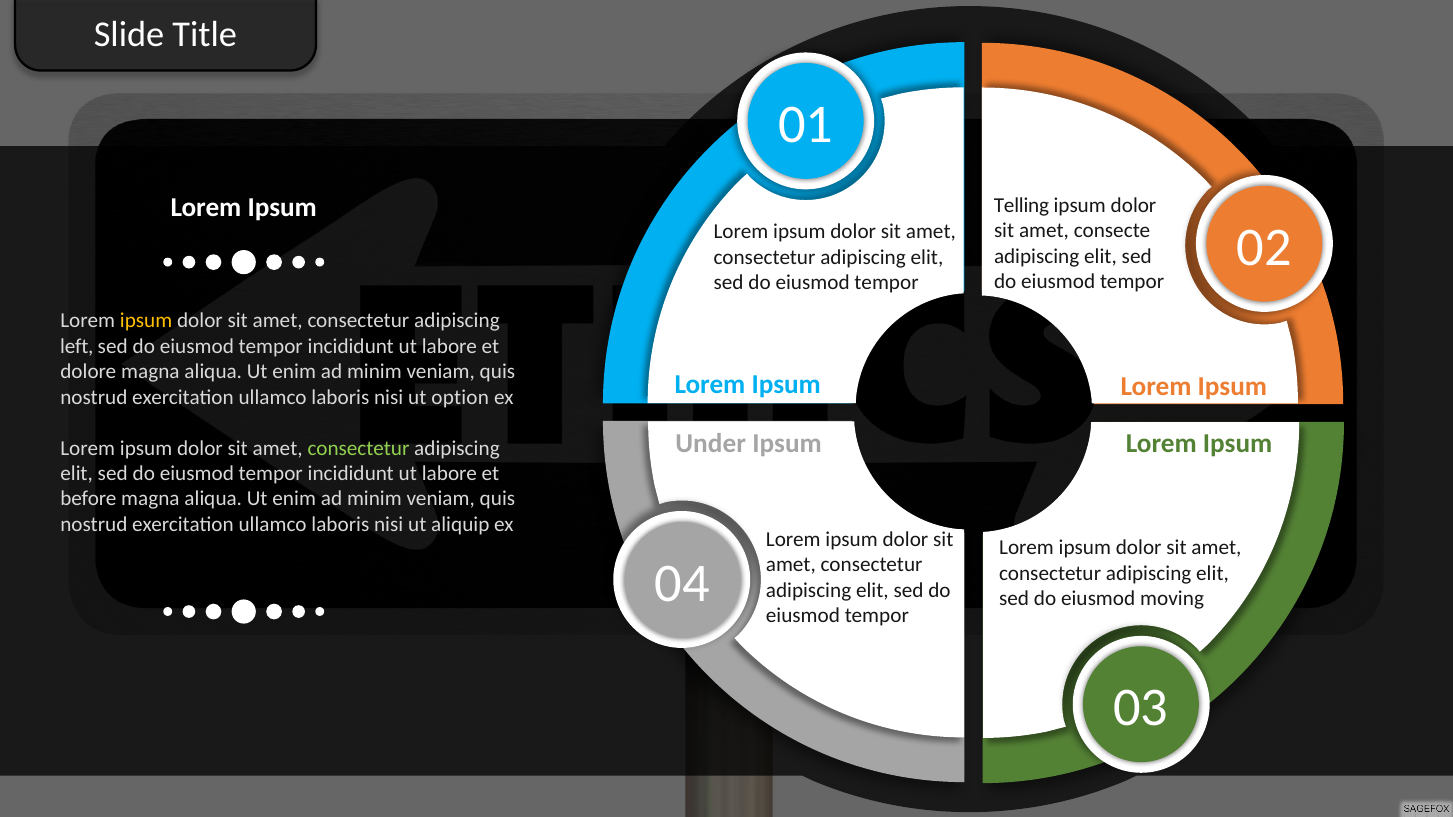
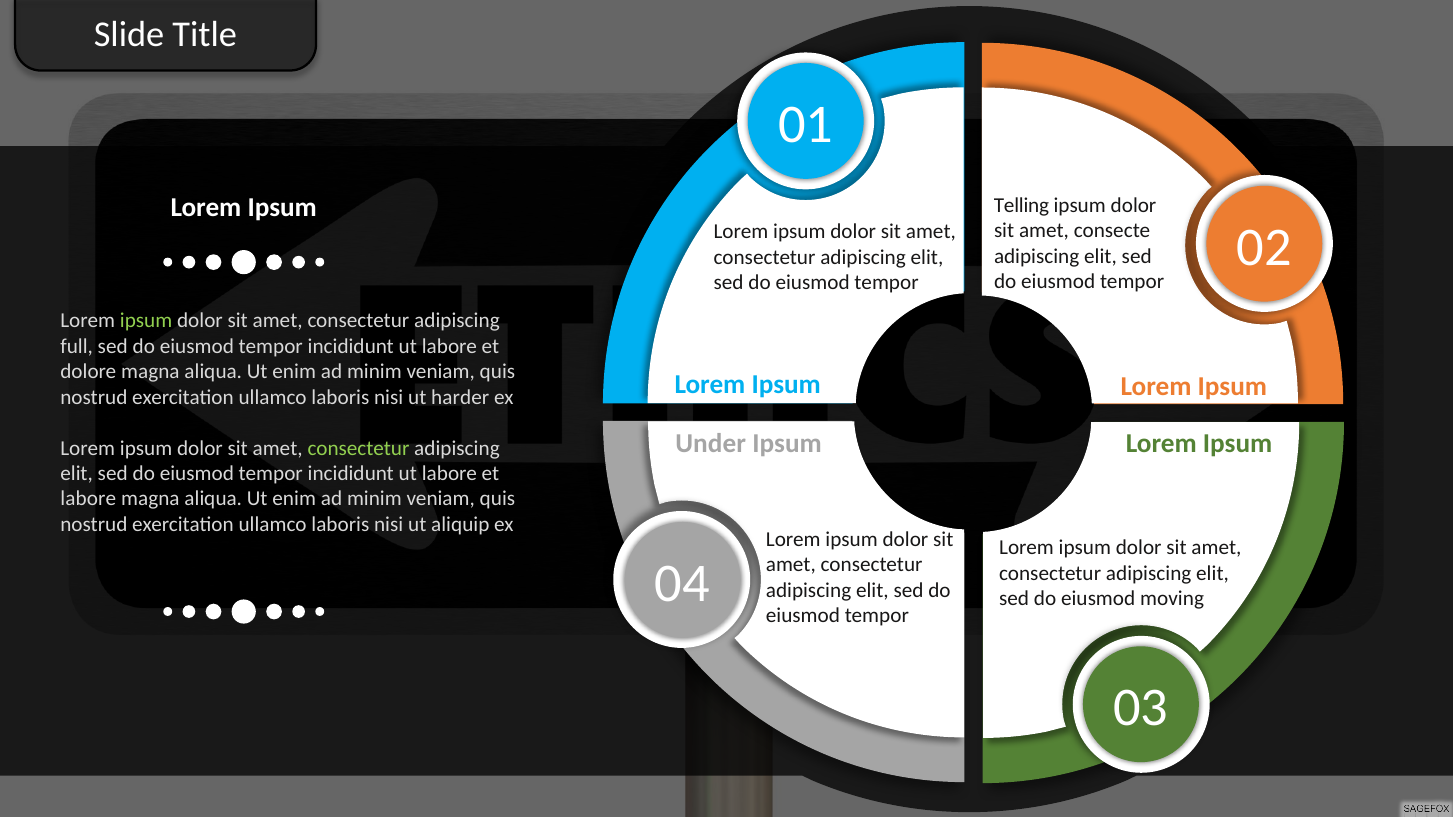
ipsum at (146, 321) colour: yellow -> light green
left: left -> full
option: option -> harder
before at (88, 499): before -> labore
